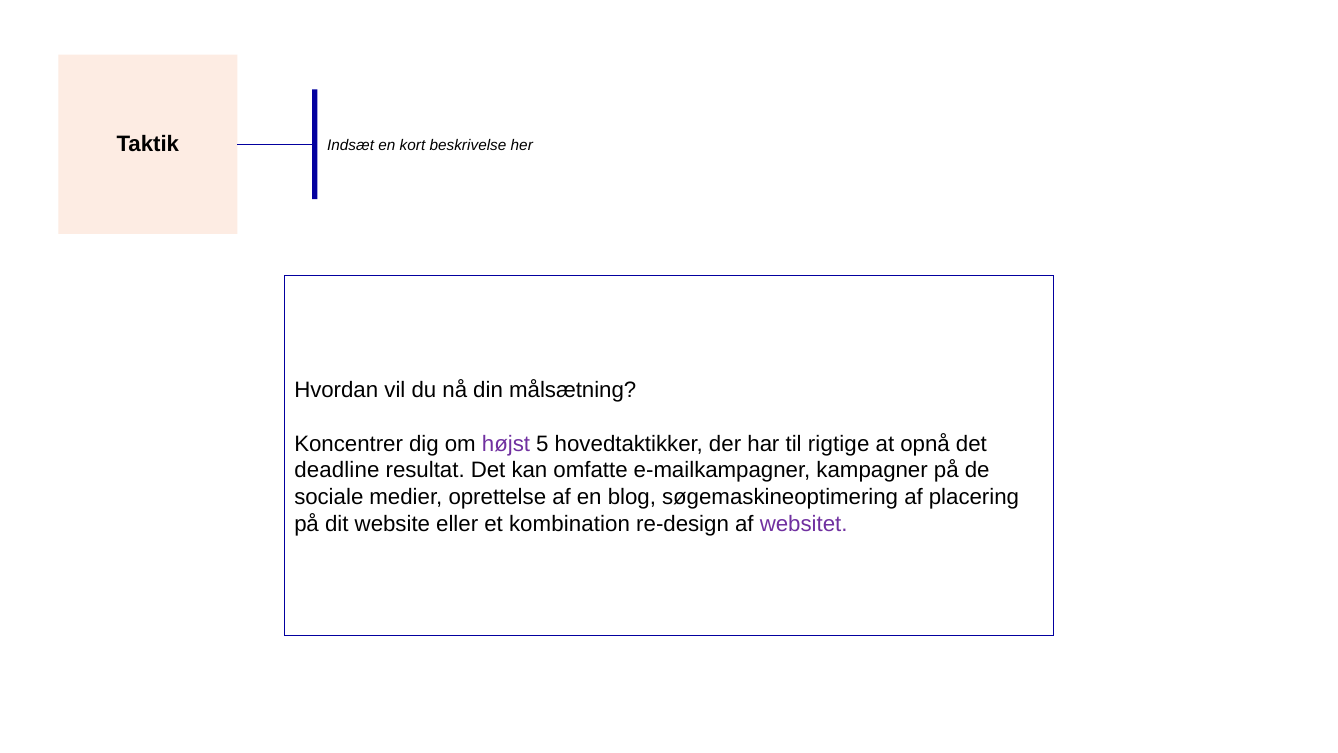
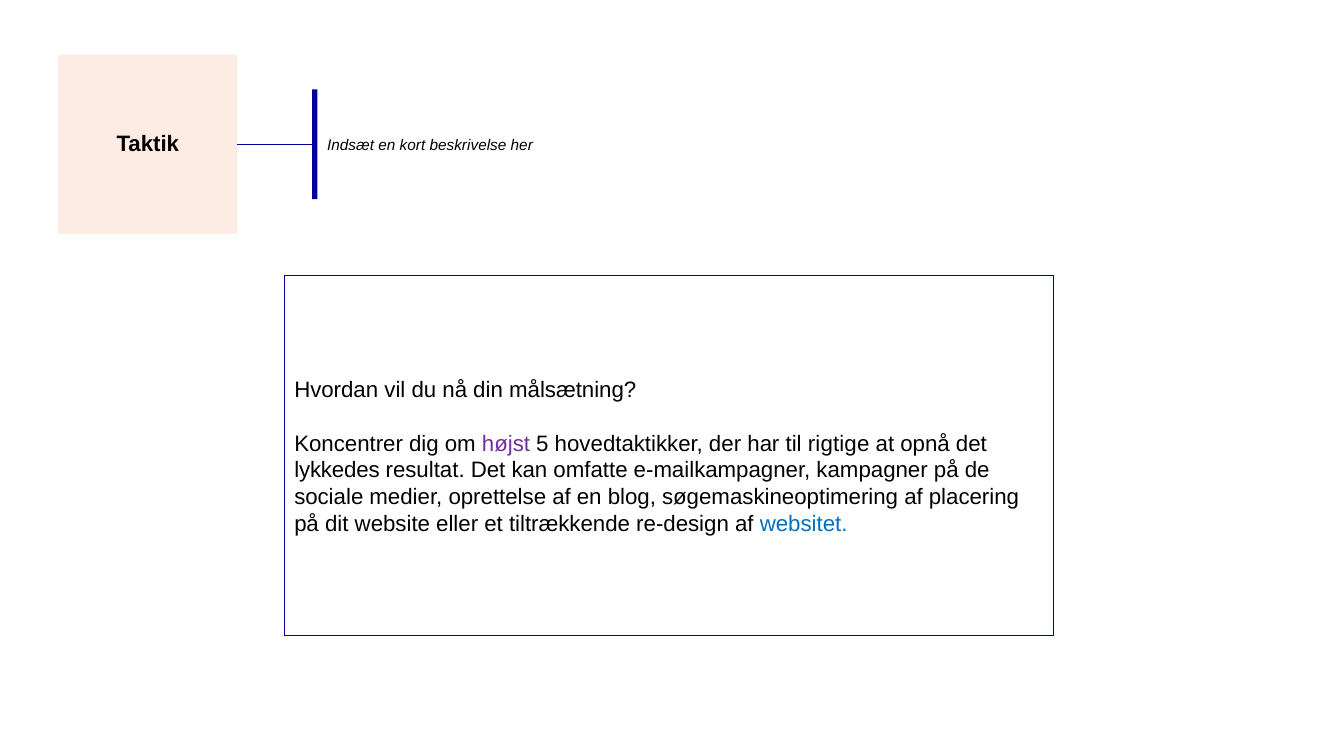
deadline: deadline -> lykkedes
kombination: kombination -> tiltrækkende
websitet colour: purple -> blue
